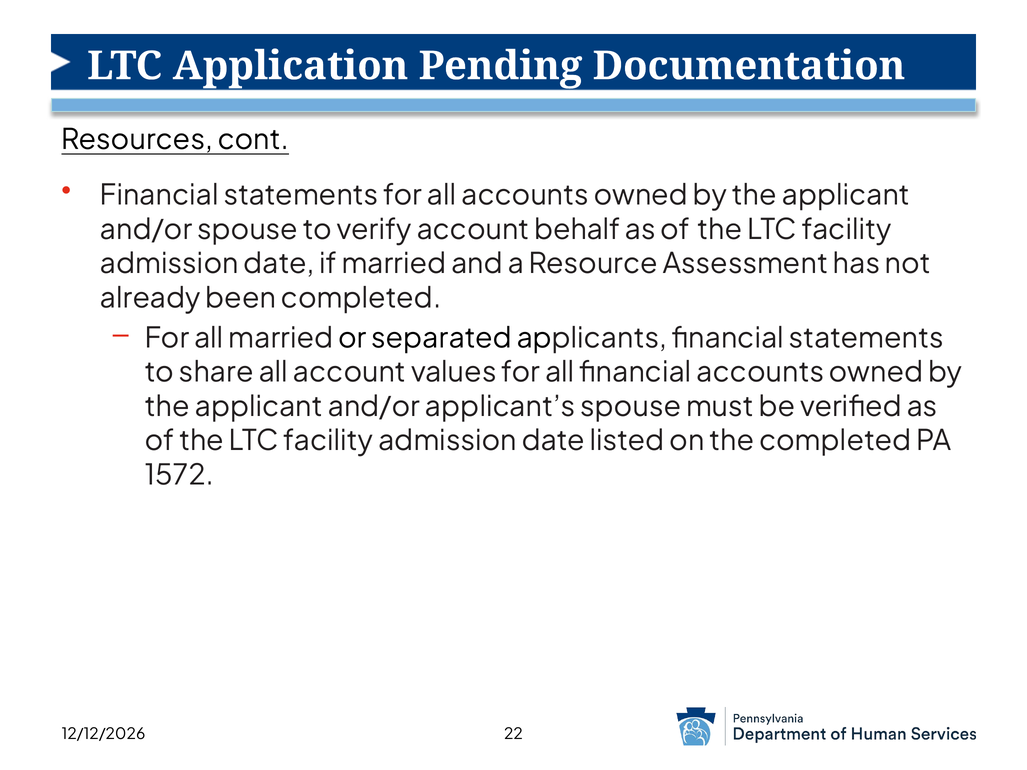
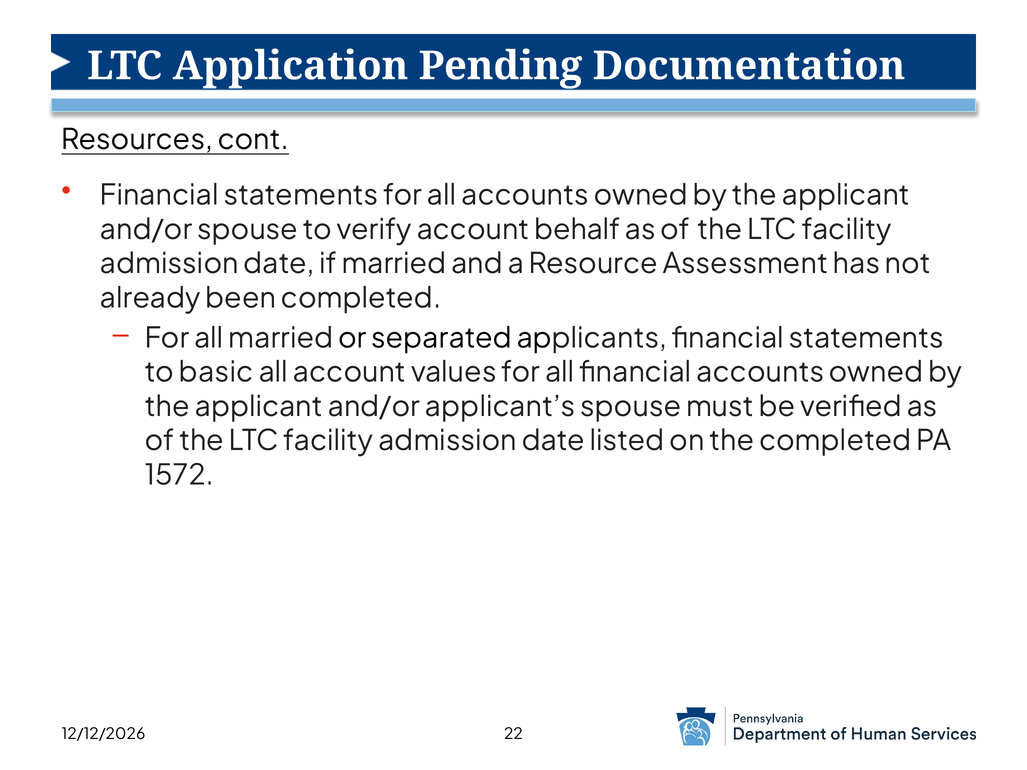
share: share -> basic
